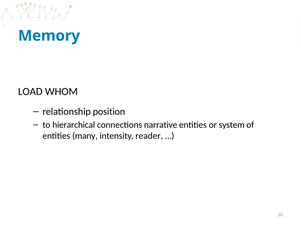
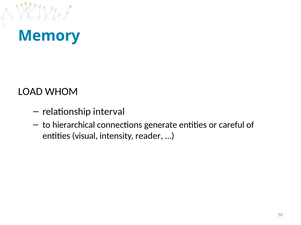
position: position -> interval
narrative: narrative -> generate
system: system -> careful
many: many -> visual
